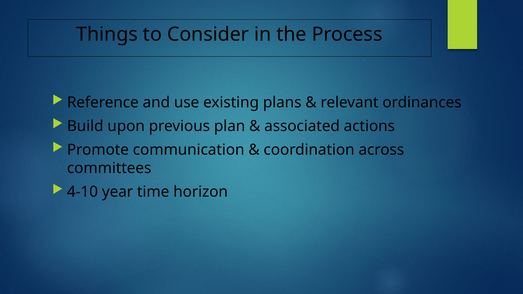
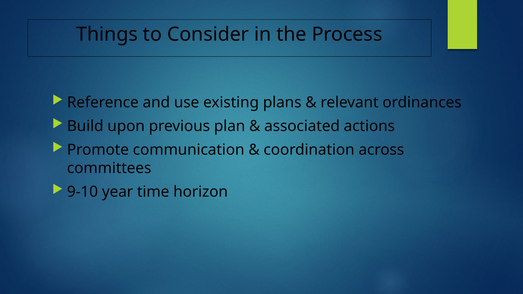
4-10: 4-10 -> 9-10
